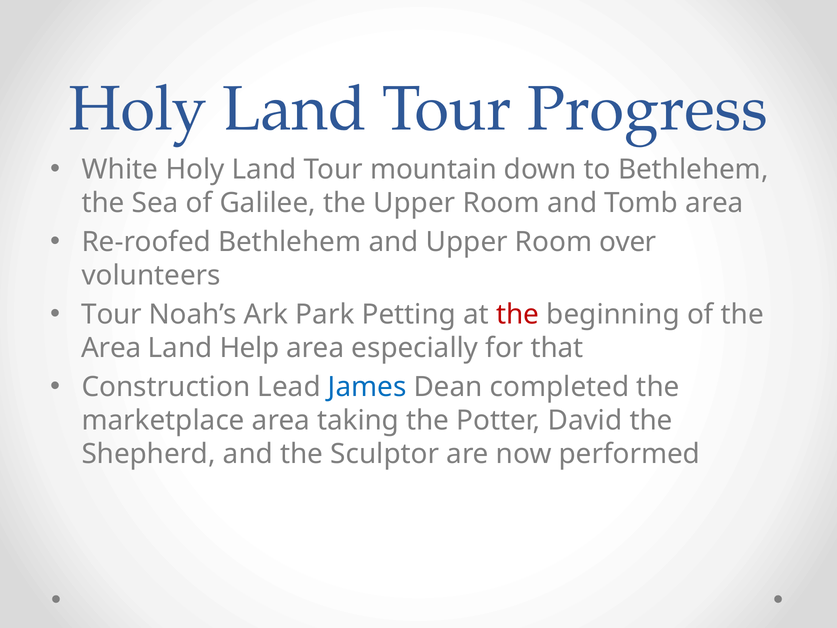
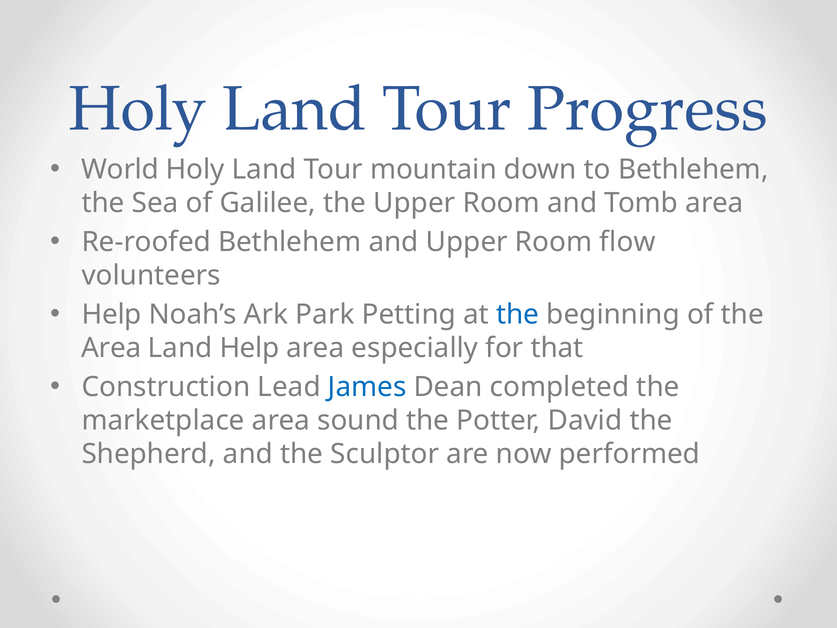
White: White -> World
over: over -> flow
Tour at (112, 314): Tour -> Help
the at (518, 314) colour: red -> blue
taking: taking -> sound
